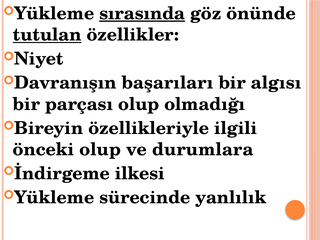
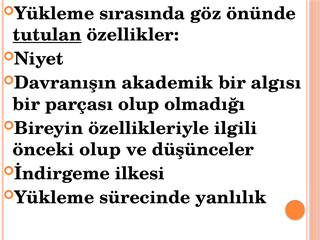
sırasında underline: present -> none
başarıları: başarıları -> akademik
durumlara: durumlara -> düşünceler
